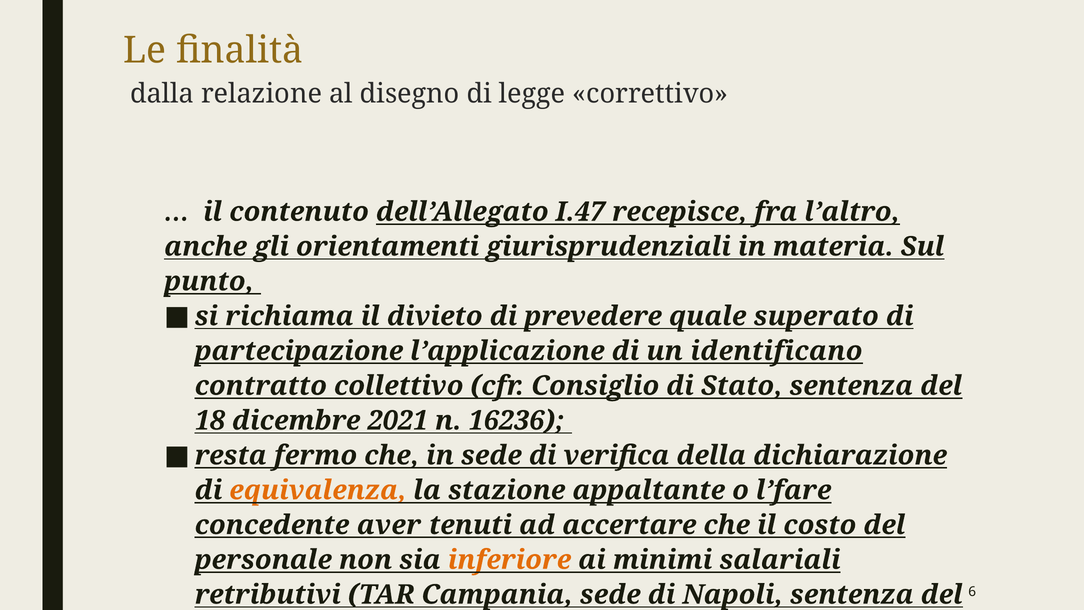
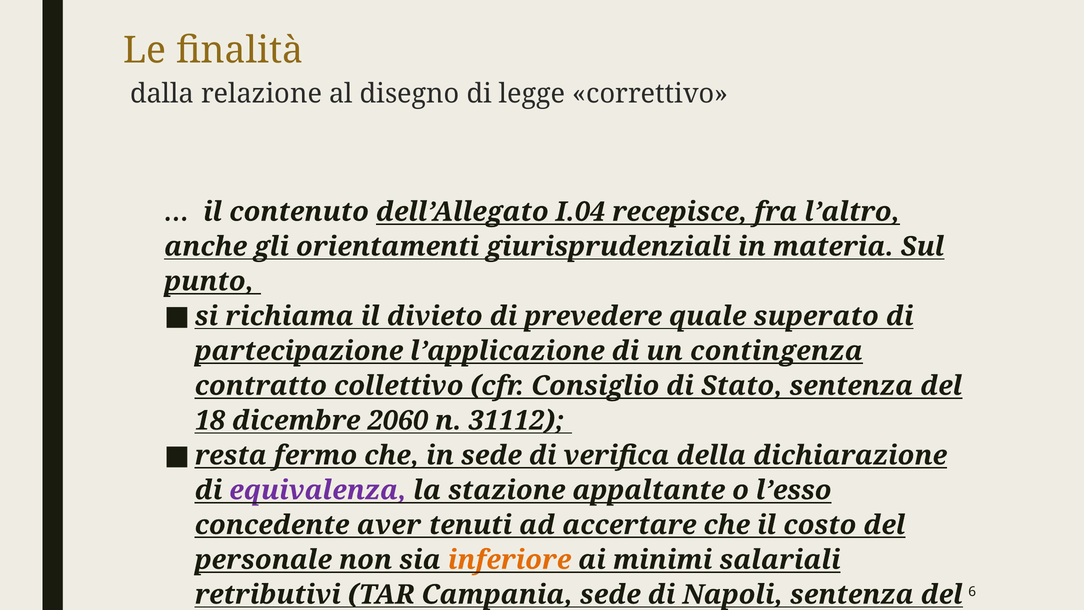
I.47: I.47 -> I.04
identificano: identificano -> contingenza
2021: 2021 -> 2060
16236: 16236 -> 31112
equivalenza colour: orange -> purple
l’fare: l’fare -> l’esso
